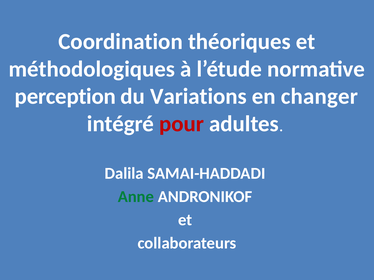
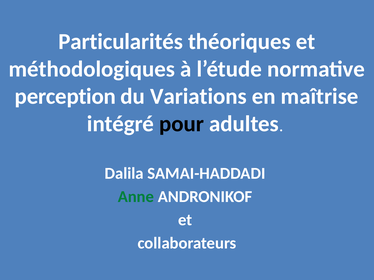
Coordination: Coordination -> Particularités
changer: changer -> maîtrise
pour colour: red -> black
